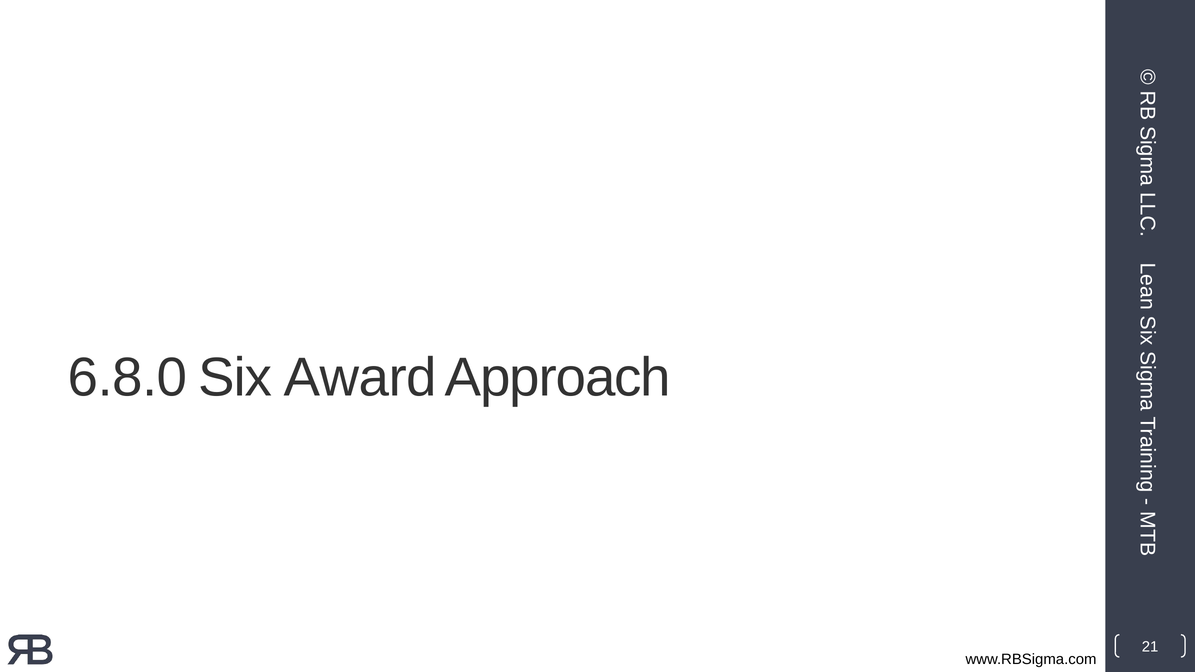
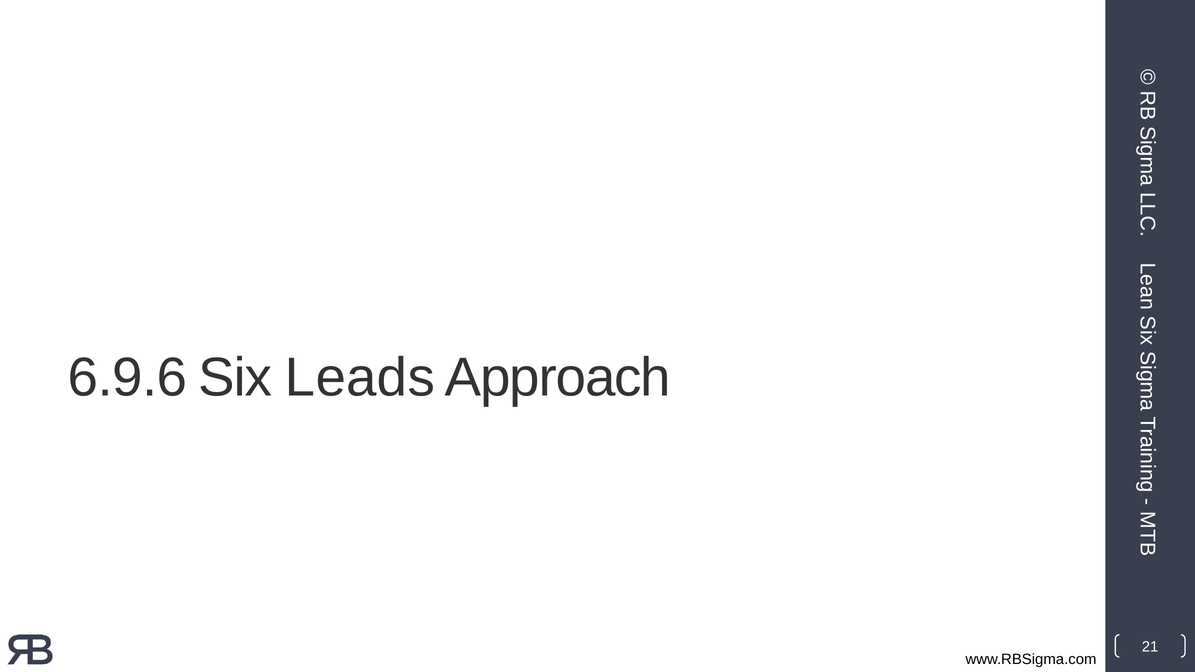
6.8.0: 6.8.0 -> 6.9.6
Award: Award -> Leads
